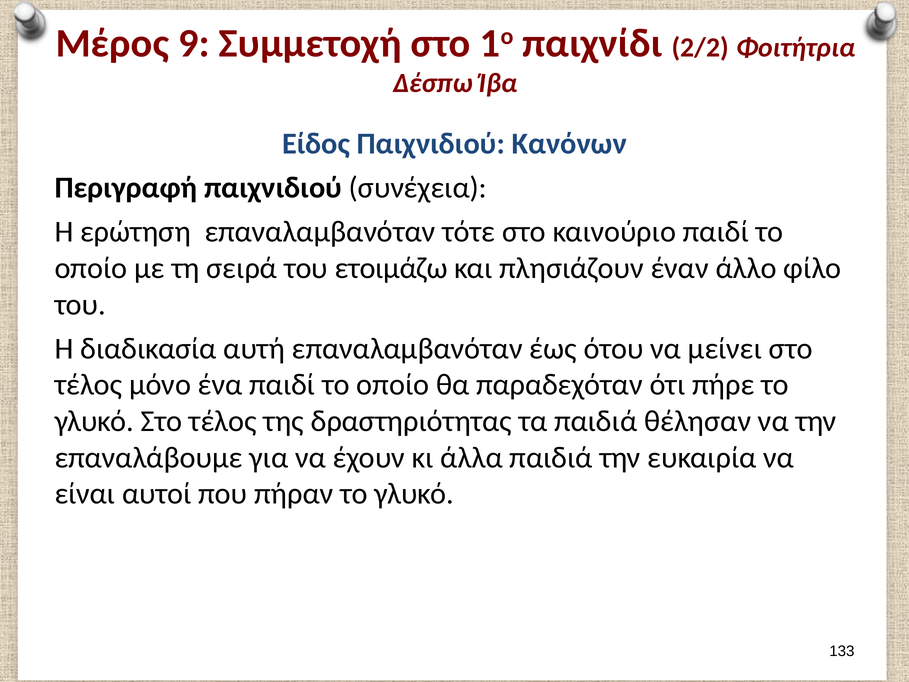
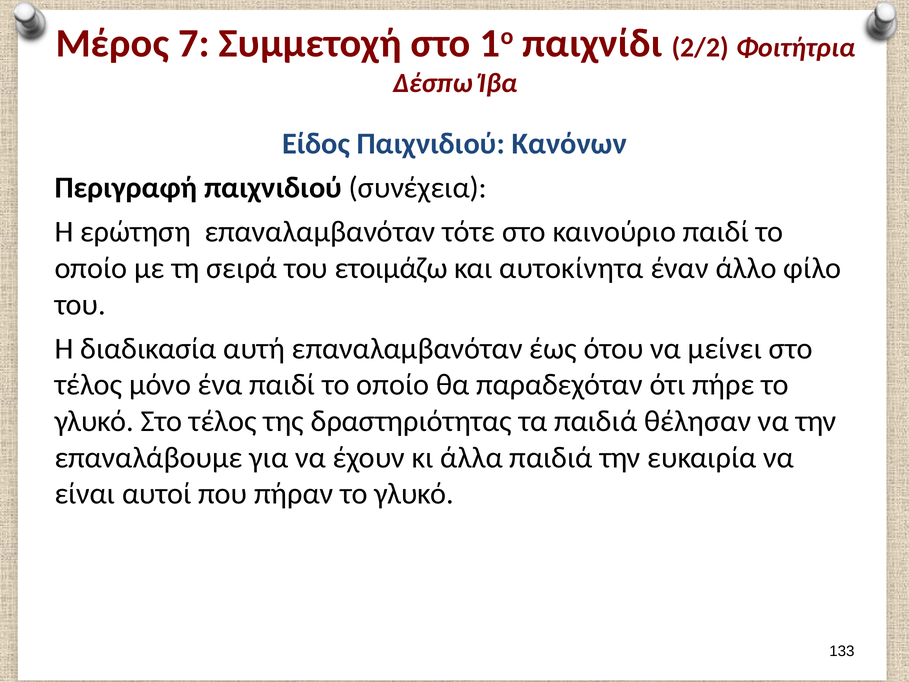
9: 9 -> 7
πλησιάζουν: πλησιάζουν -> αυτοκίνητα
